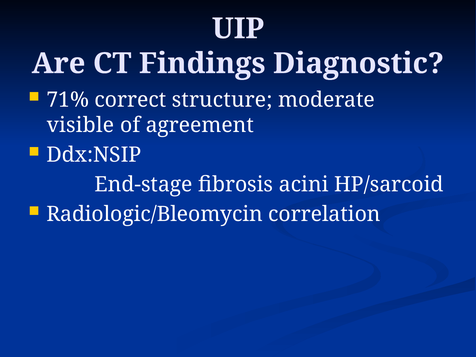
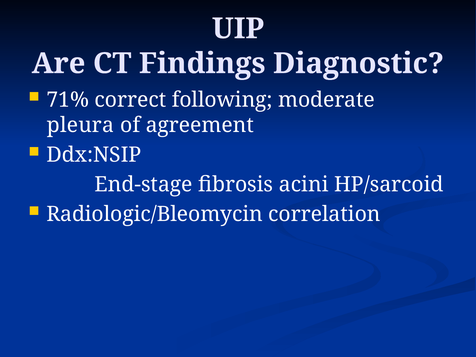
structure: structure -> following
visible: visible -> pleura
